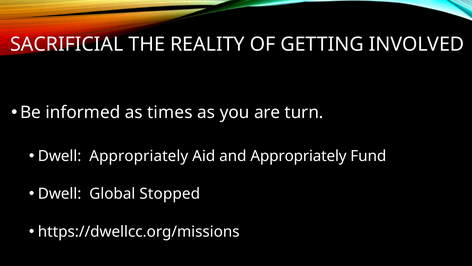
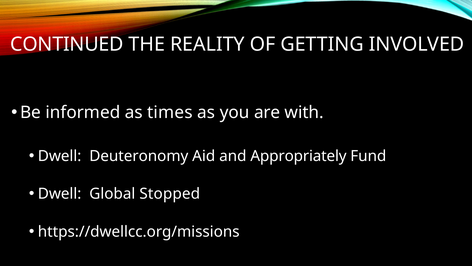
SACRIFICIAL: SACRIFICIAL -> CONTINUED
turn: turn -> with
Dwell Appropriately: Appropriately -> Deuteronomy
